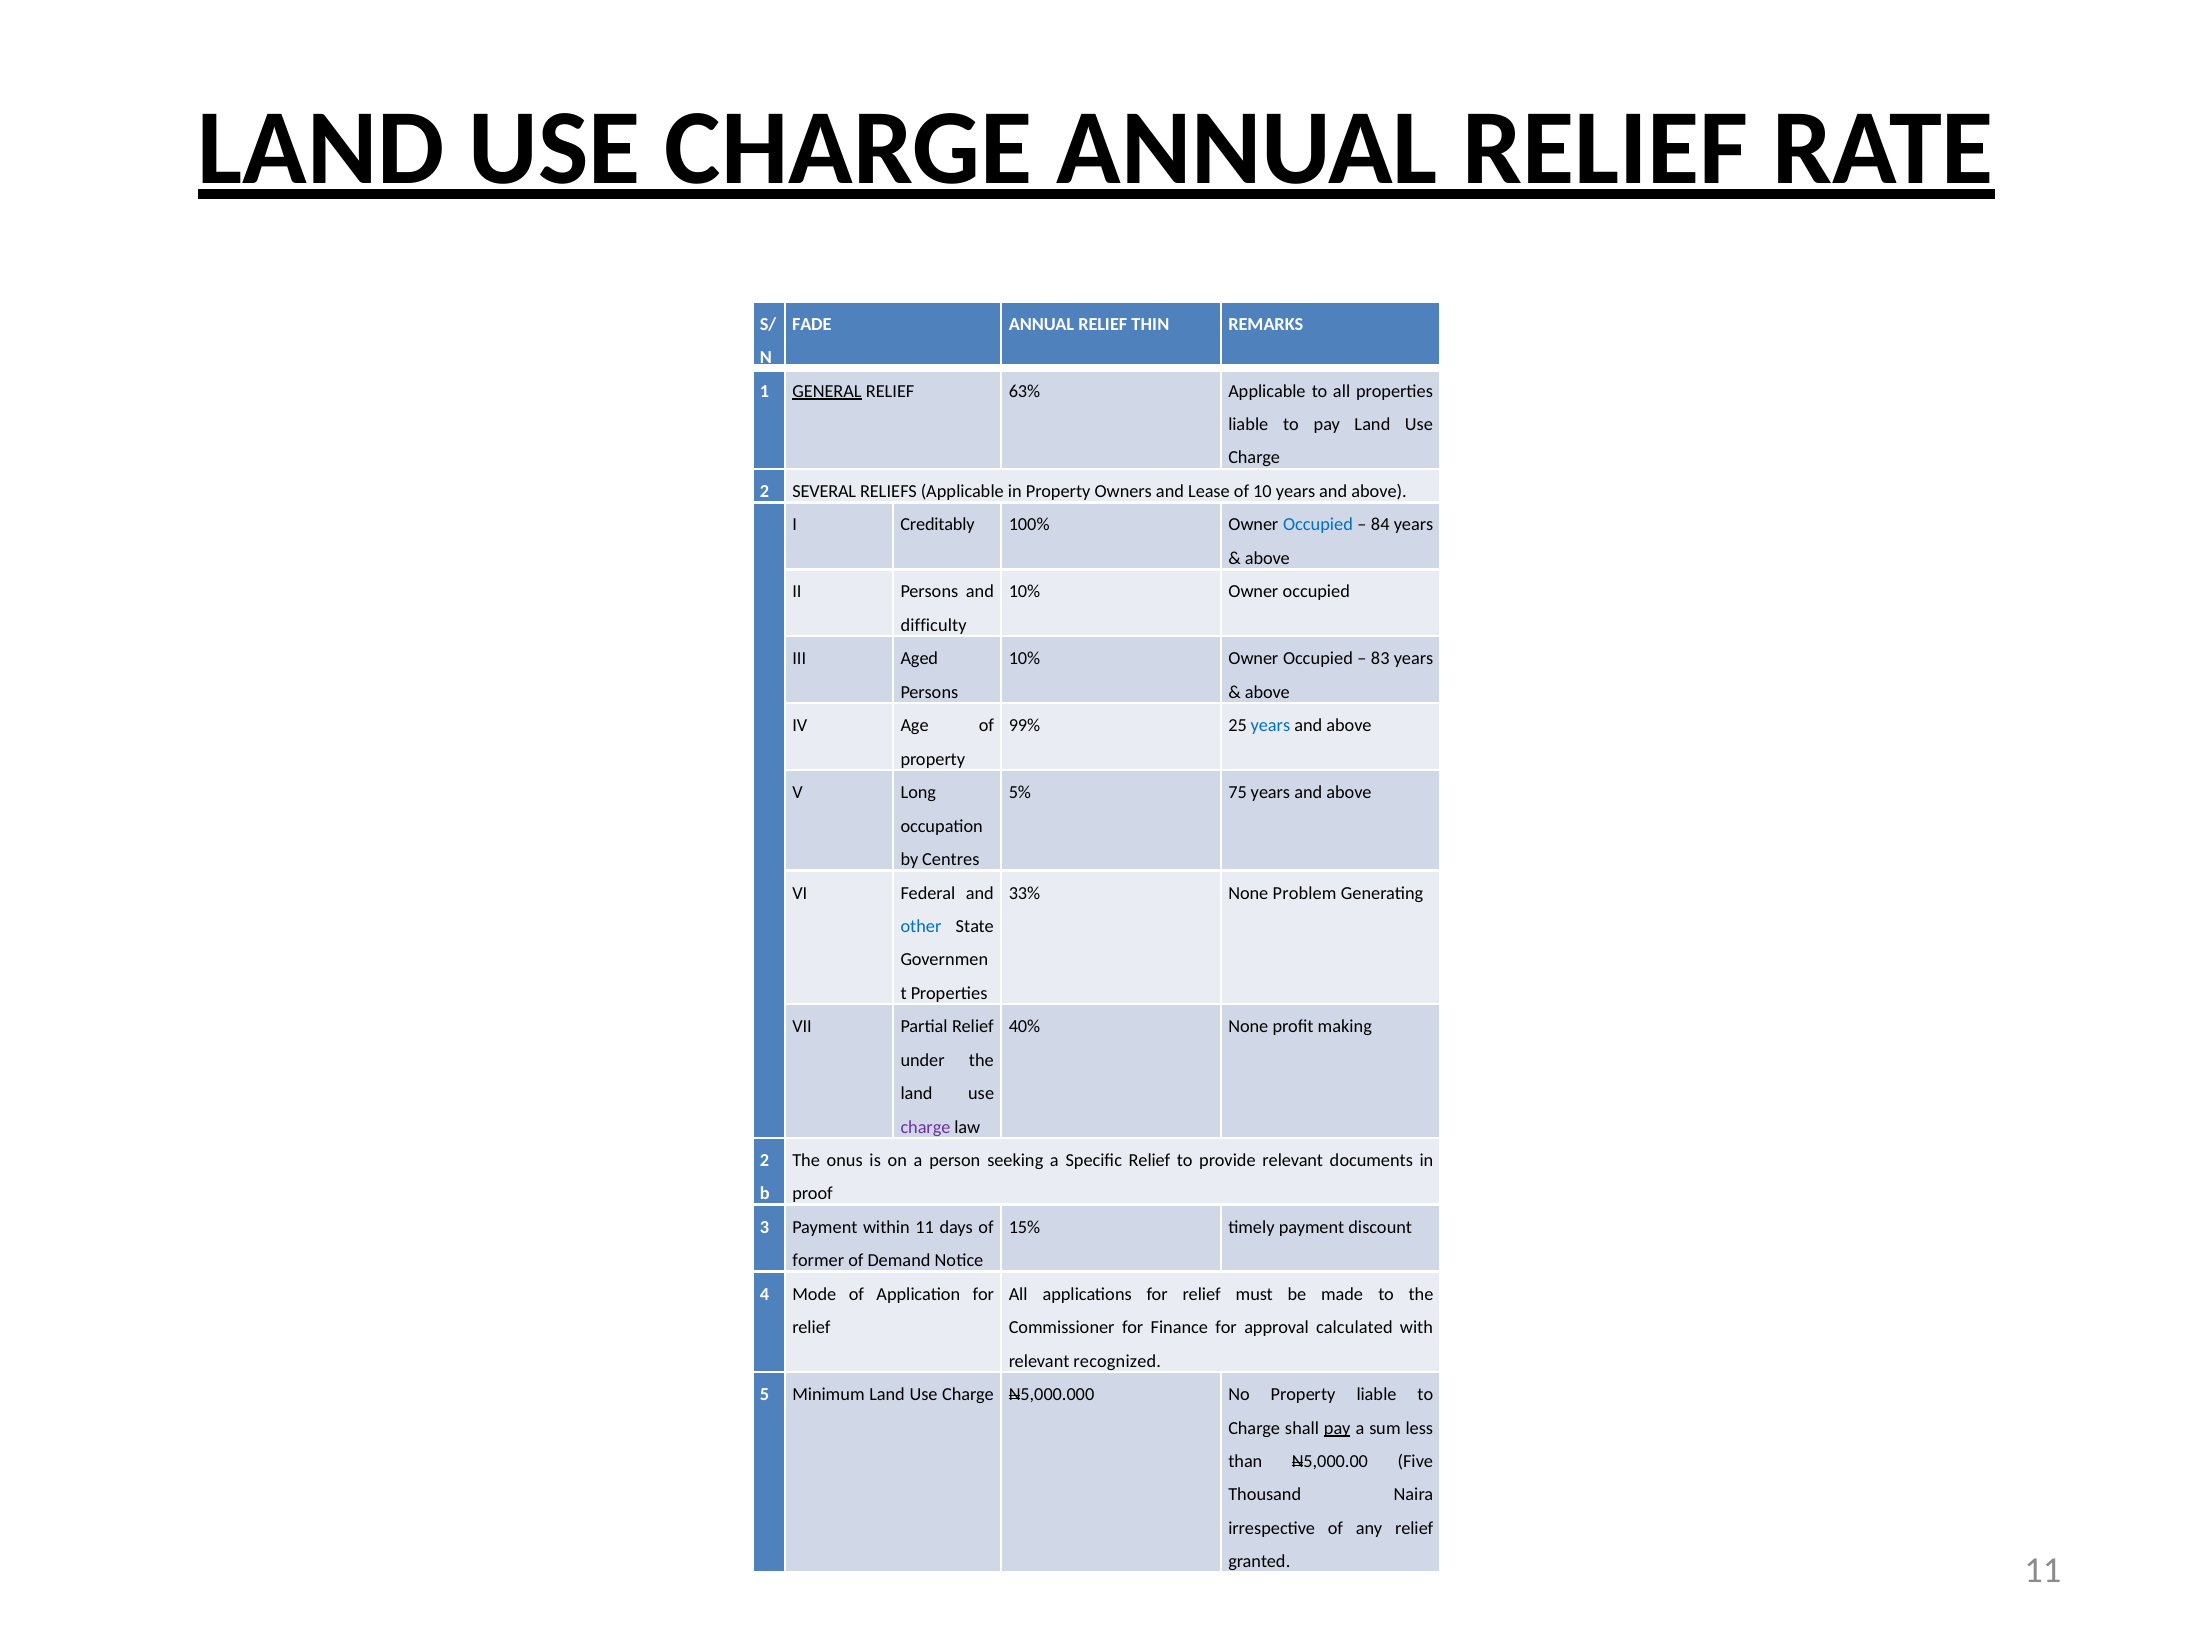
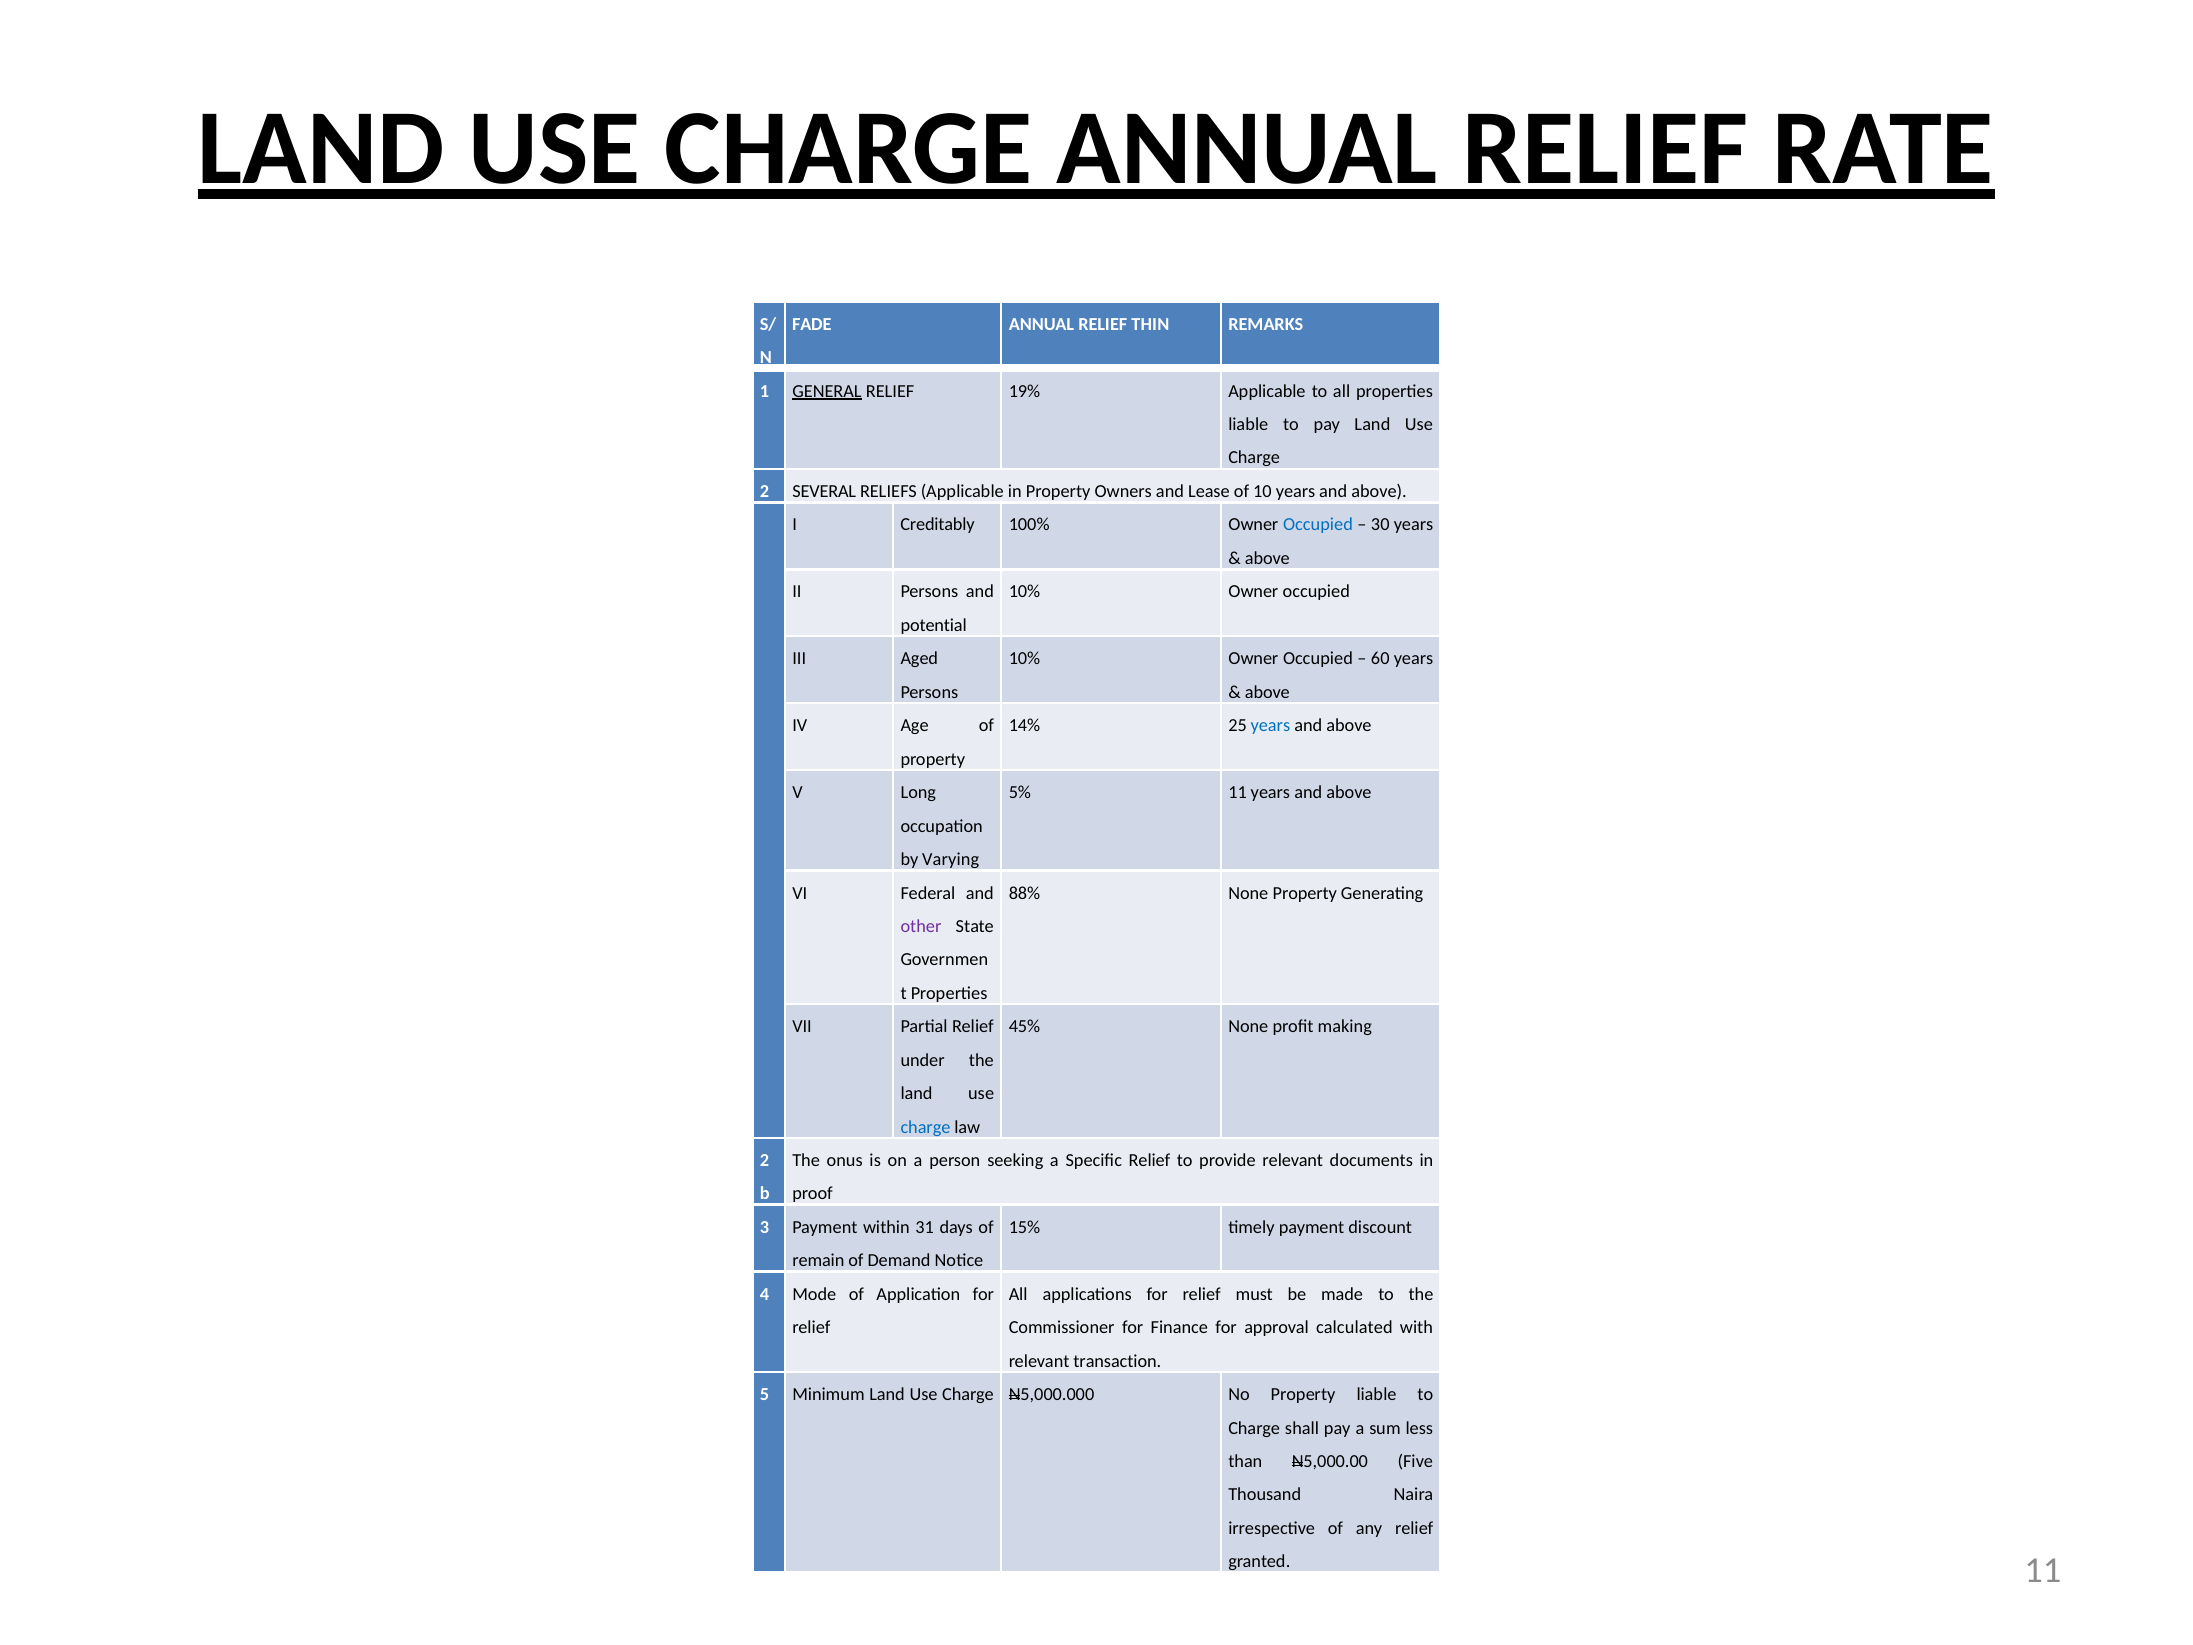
63%: 63% -> 19%
84: 84 -> 30
difficulty: difficulty -> potential
83: 83 -> 60
99%: 99% -> 14%
5% 75: 75 -> 11
Centres: Centres -> Varying
33%: 33% -> 88%
None Problem: Problem -> Property
other colour: blue -> purple
40%: 40% -> 45%
charge at (925, 1127) colour: purple -> blue
within 11: 11 -> 31
former: former -> remain
recognized: recognized -> transaction
pay at (1337, 1428) underline: present -> none
